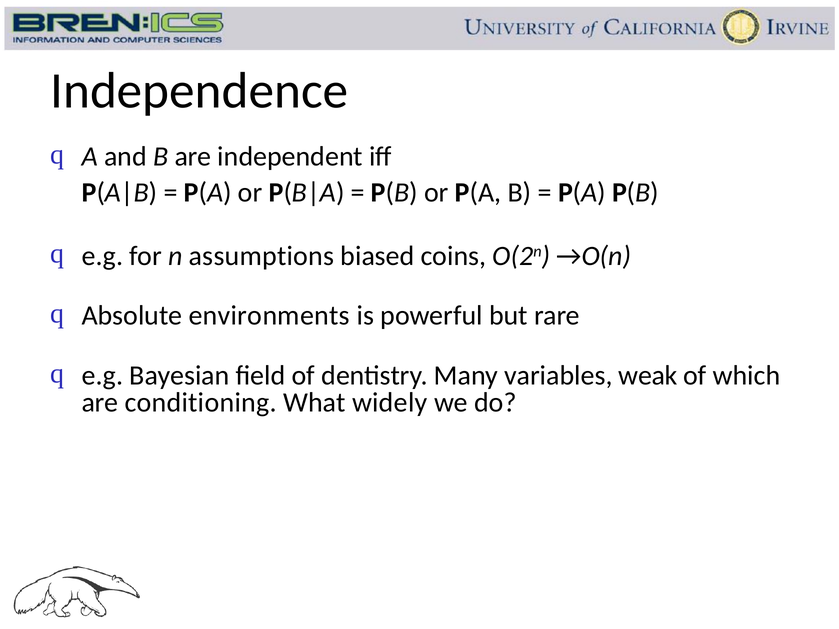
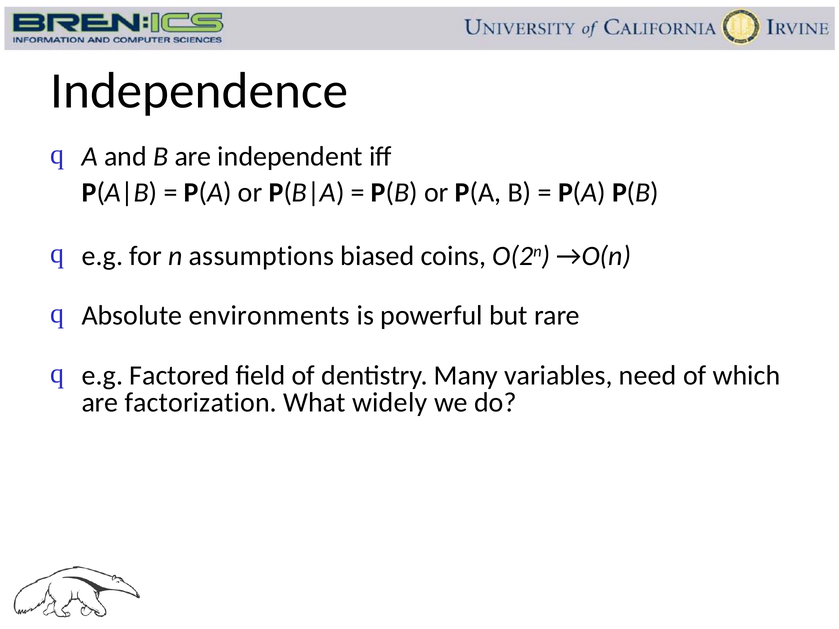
Bayesian: Bayesian -> Factored
weak: weak -> need
conditioning: conditioning -> factorization
